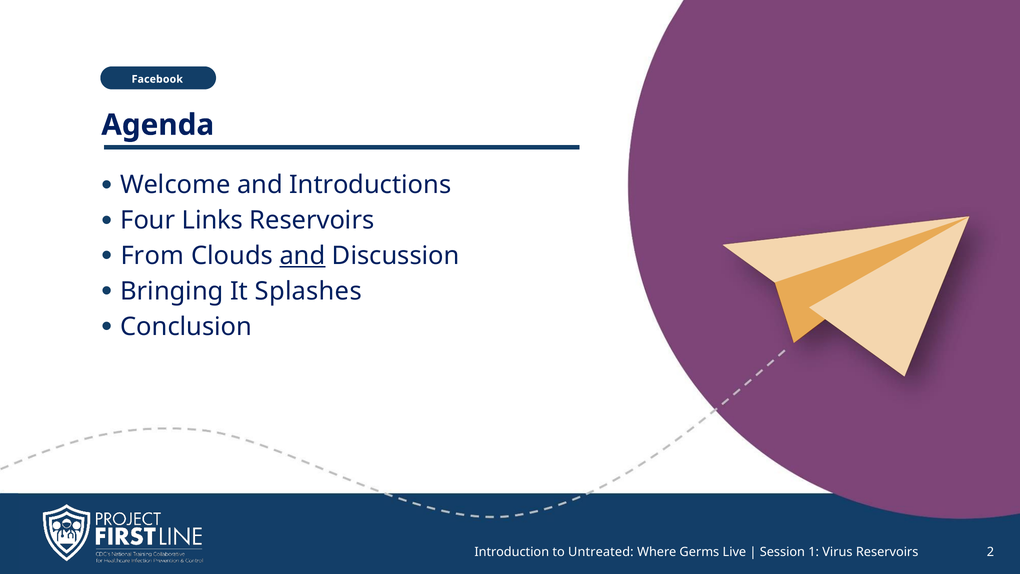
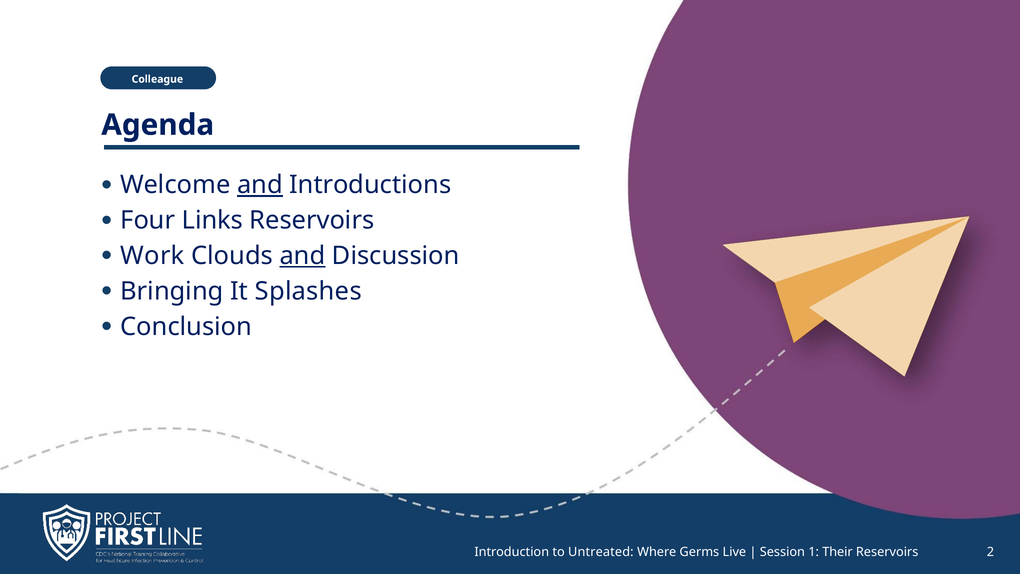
Facebook: Facebook -> Colleague
and at (260, 185) underline: none -> present
From: From -> Work
Virus: Virus -> Their
